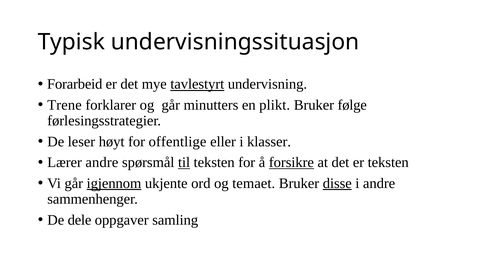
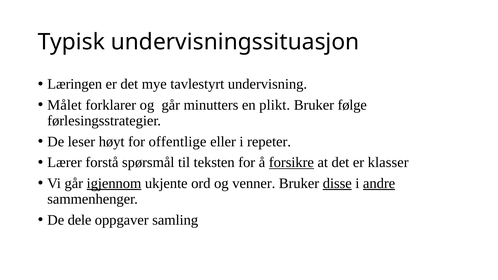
Forarbeid: Forarbeid -> Læringen
tavlestyrt underline: present -> none
Trene: Trene -> Målet
klasser: klasser -> repeter
Lærer andre: andre -> forstå
til underline: present -> none
er teksten: teksten -> klasser
temaet: temaet -> venner
andre at (379, 183) underline: none -> present
